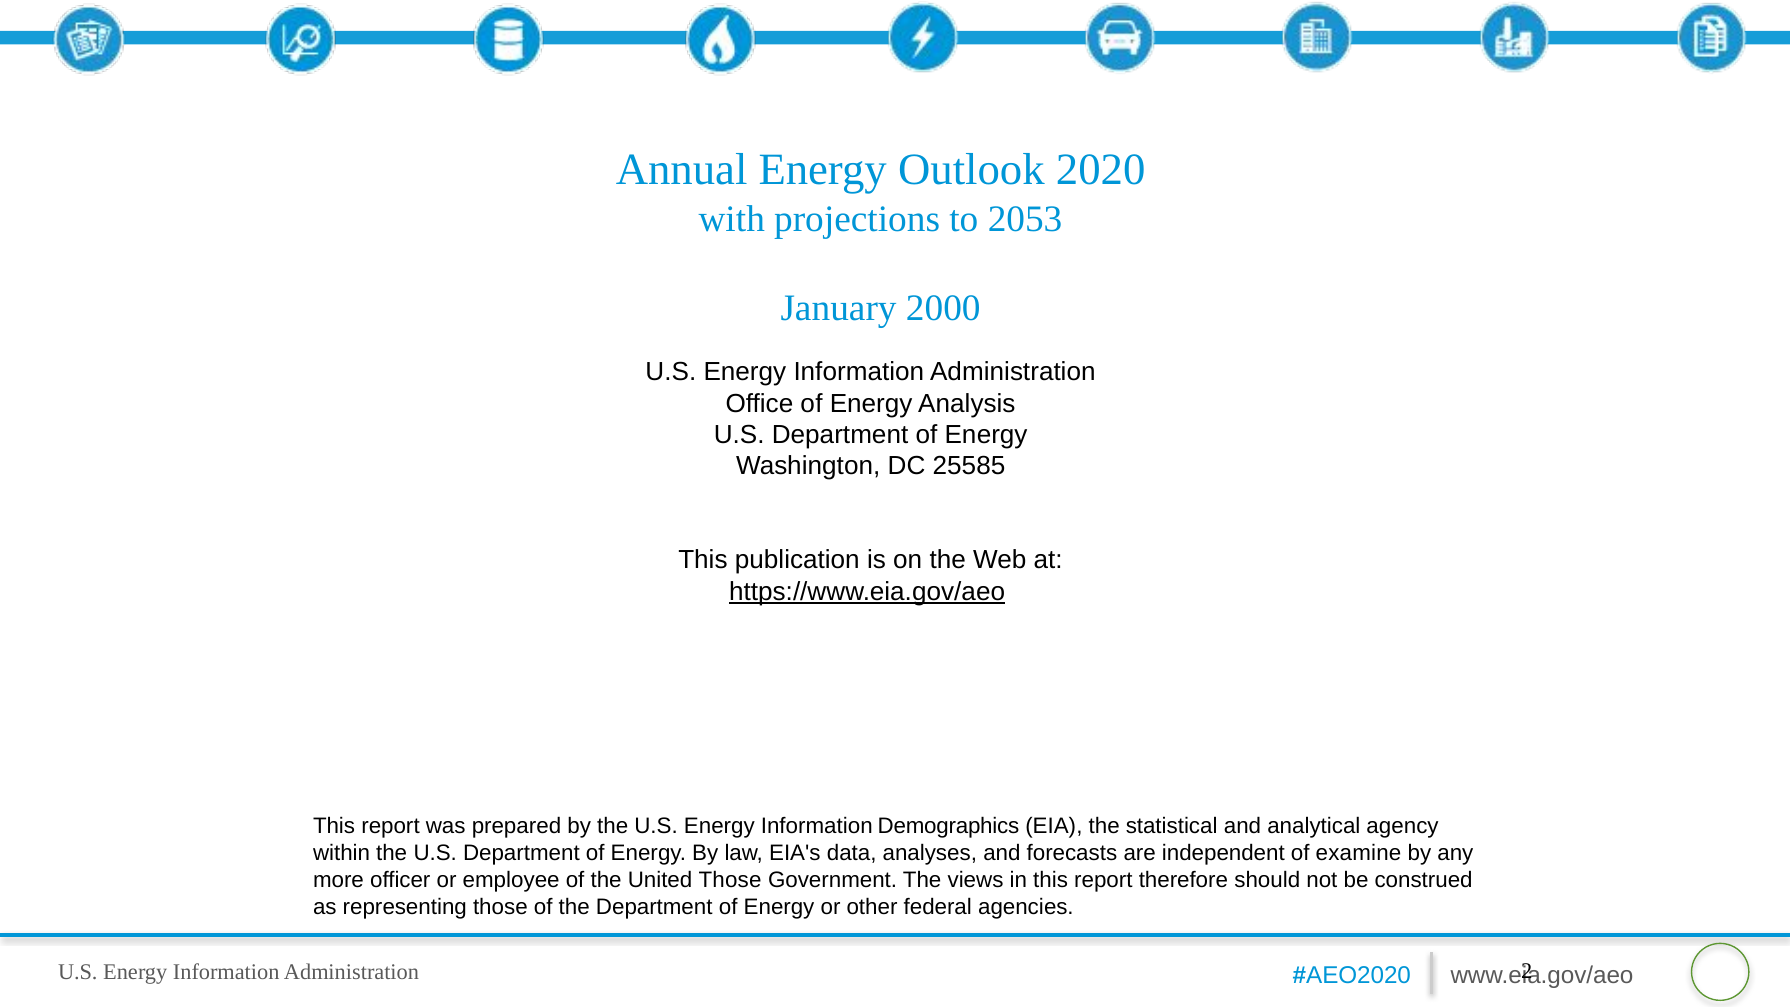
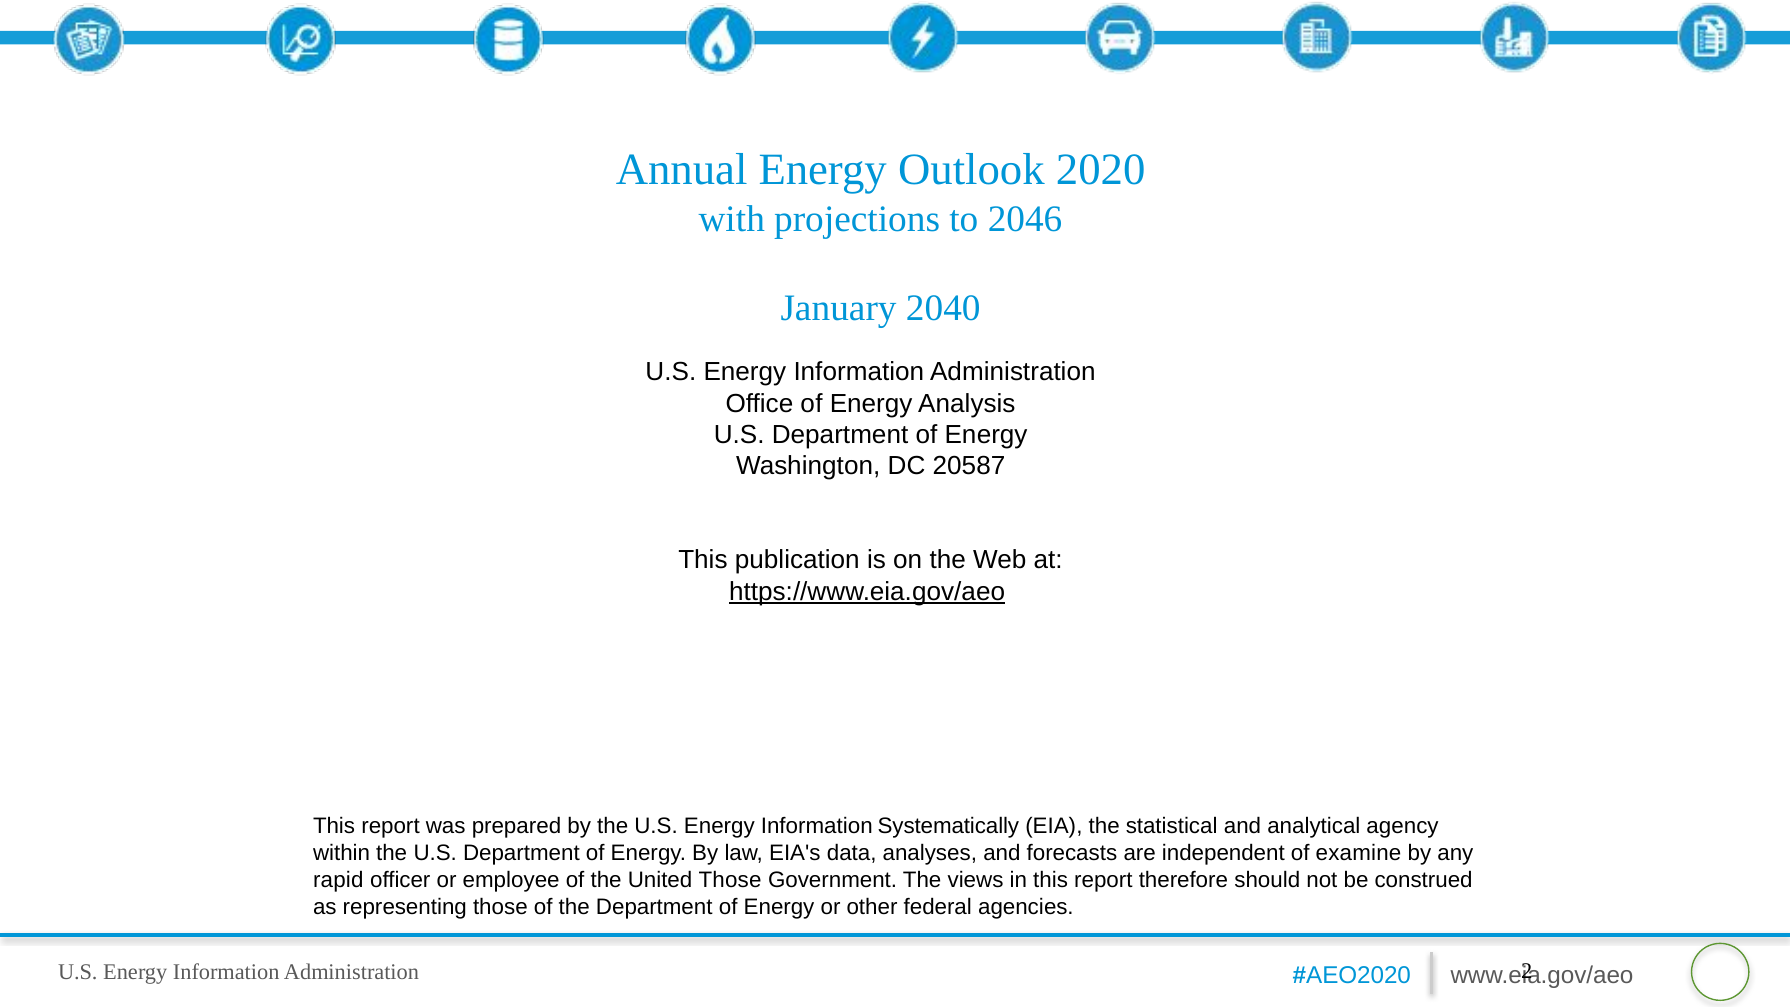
2053: 2053 -> 2046
2000: 2000 -> 2040
25585: 25585 -> 20587
Demographics: Demographics -> Systematically
more: more -> rapid
